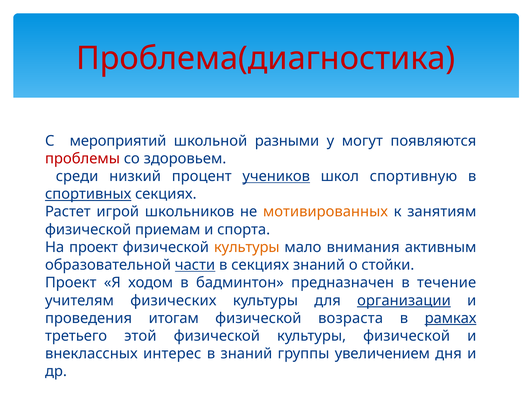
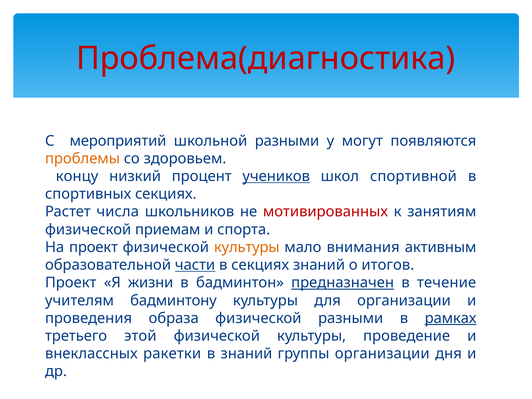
проблемы colour: red -> orange
среди: среди -> концу
спортивную: спортивную -> спортивной
спортивных underline: present -> none
игрой: игрой -> числа
мотивированных colour: orange -> red
стойки: стойки -> итогов
ходом: ходом -> жизни
предназначен underline: none -> present
физических: физических -> бадминтону
организации at (404, 300) underline: present -> none
итогам: итогам -> образа
физической возраста: возраста -> разными
культуры физической: физической -> проведение
интерес: интерес -> ракетки
группы увеличением: увеличением -> организации
